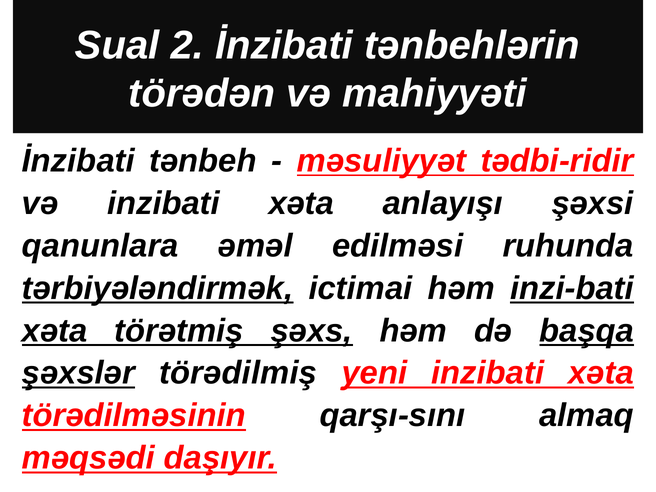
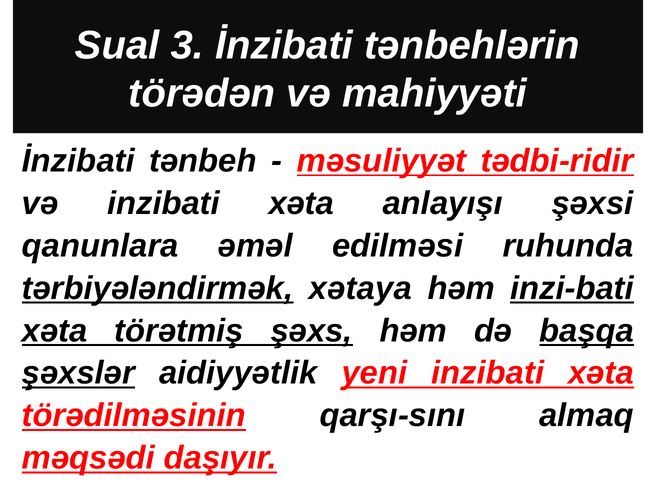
2: 2 -> 3
ictimai: ictimai -> xətaya
törədilmiş: törədilmiş -> aidiyyətlik
